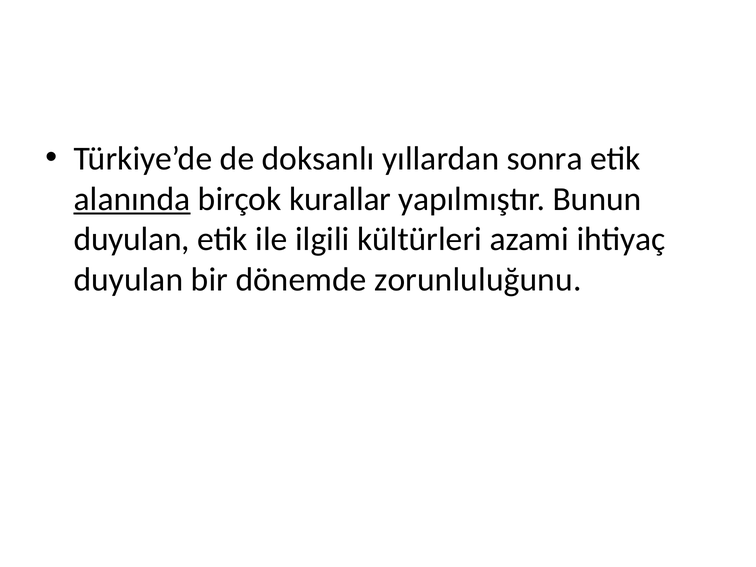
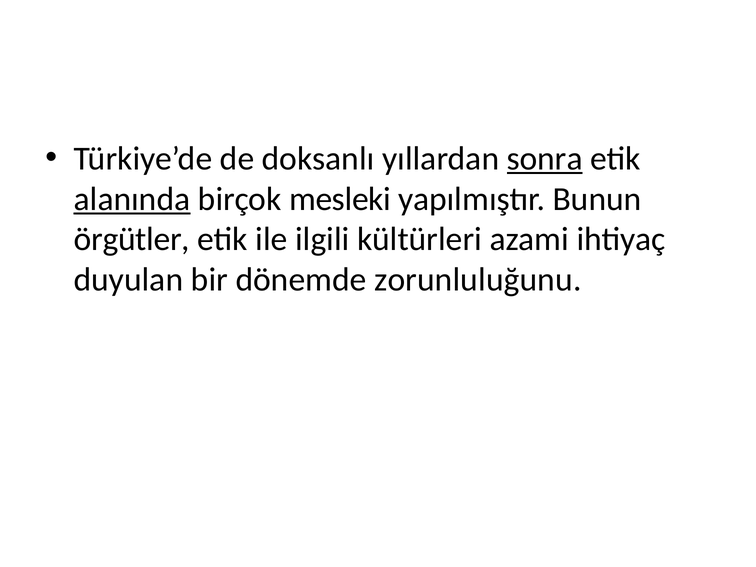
sonra underline: none -> present
kurallar: kurallar -> mesleki
duyulan at (132, 239): duyulan -> örgütler
